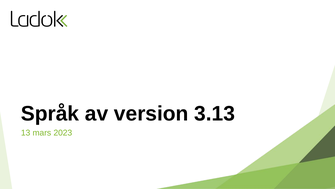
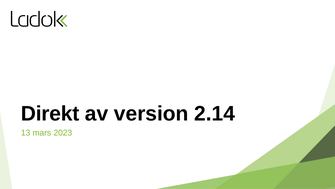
Språk: Språk -> Direkt
3.13: 3.13 -> 2.14
